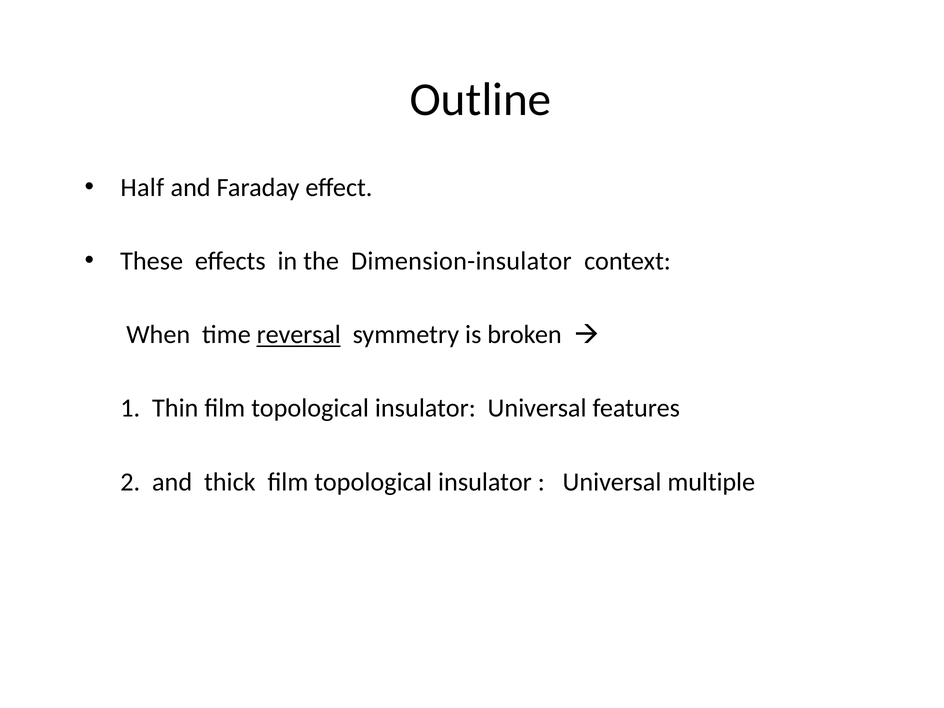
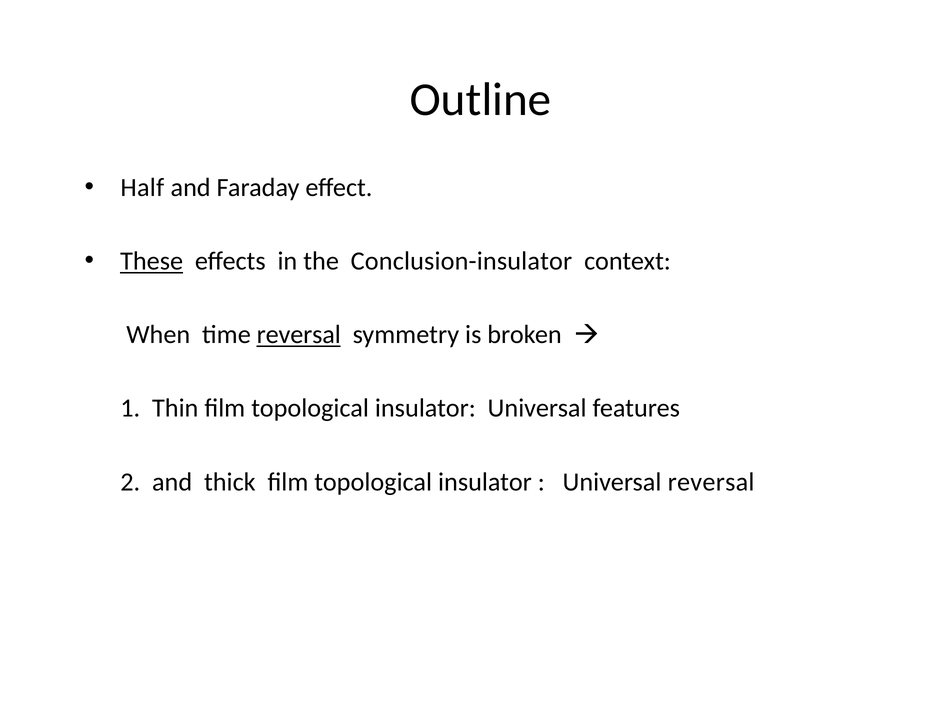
These underline: none -> present
Dimension-insulator: Dimension-insulator -> Conclusion-insulator
Universal multiple: multiple -> reversal
